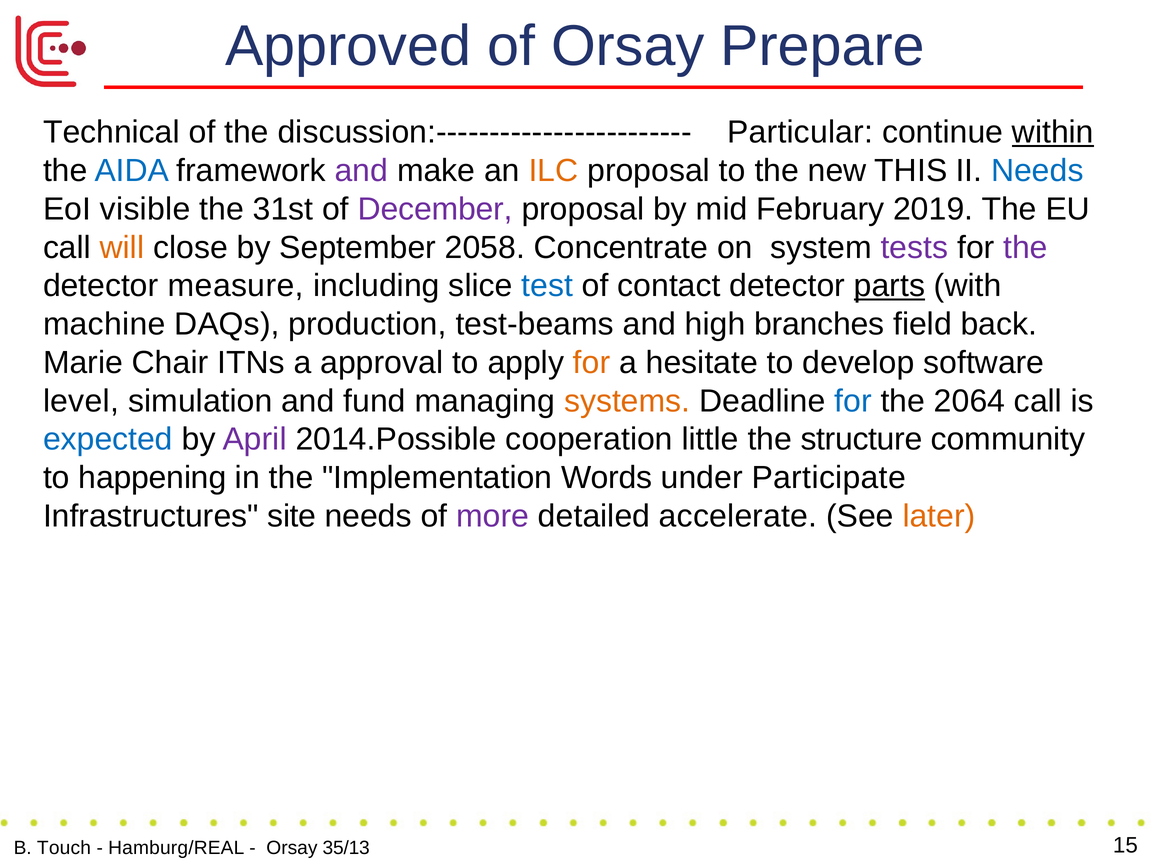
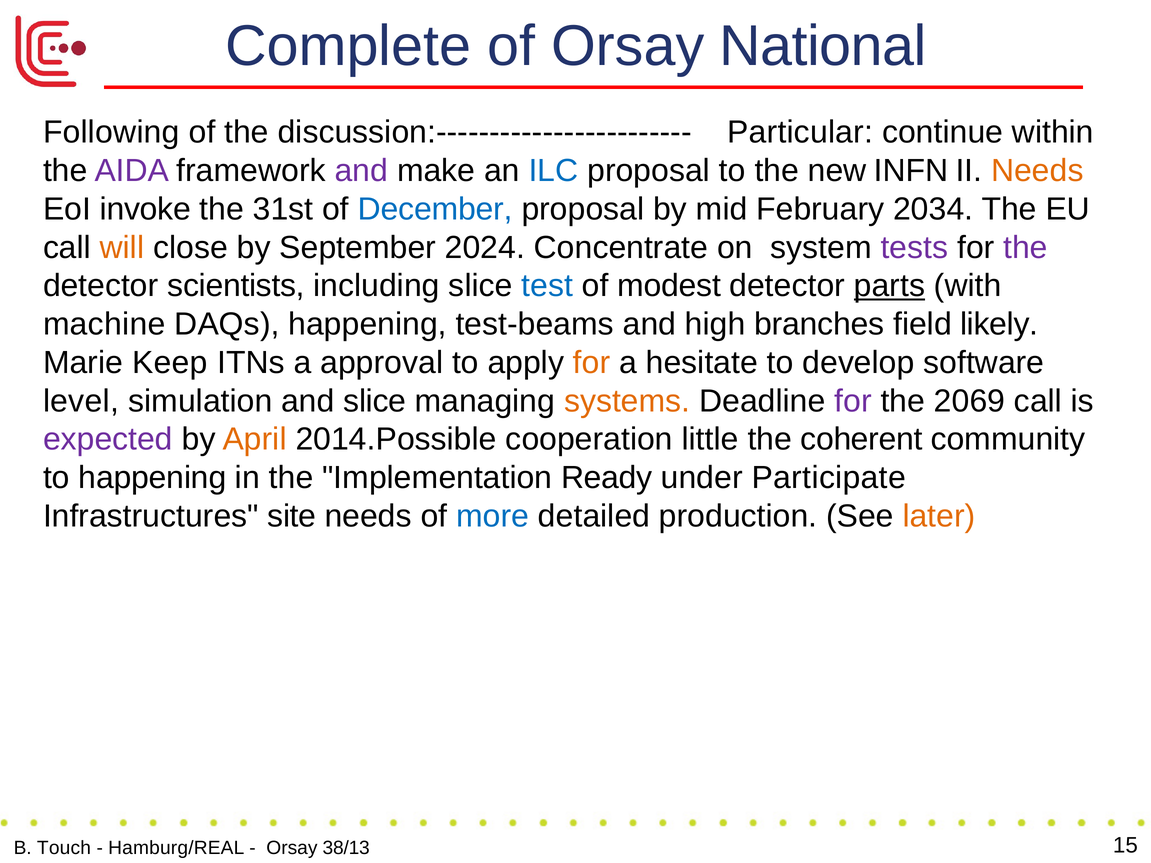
Approved: Approved -> Complete
Prepare: Prepare -> National
Technical: Technical -> Following
within underline: present -> none
AIDA colour: blue -> purple
ILC colour: orange -> blue
THIS: THIS -> INFN
Needs at (1037, 171) colour: blue -> orange
visible: visible -> invoke
December colour: purple -> blue
2019: 2019 -> 2034
2058: 2058 -> 2024
measure: measure -> scientists
contact: contact -> modest
DAQs production: production -> happening
back: back -> likely
Chair: Chair -> Keep
and fund: fund -> slice
for at (853, 401) colour: blue -> purple
2064: 2064 -> 2069
expected colour: blue -> purple
April colour: purple -> orange
structure: structure -> coherent
Words: Words -> Ready
more colour: purple -> blue
accelerate: accelerate -> production
35/13: 35/13 -> 38/13
